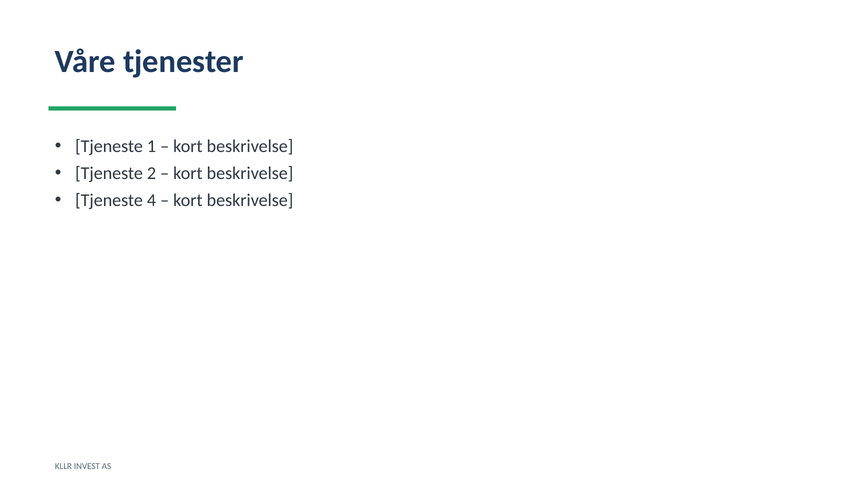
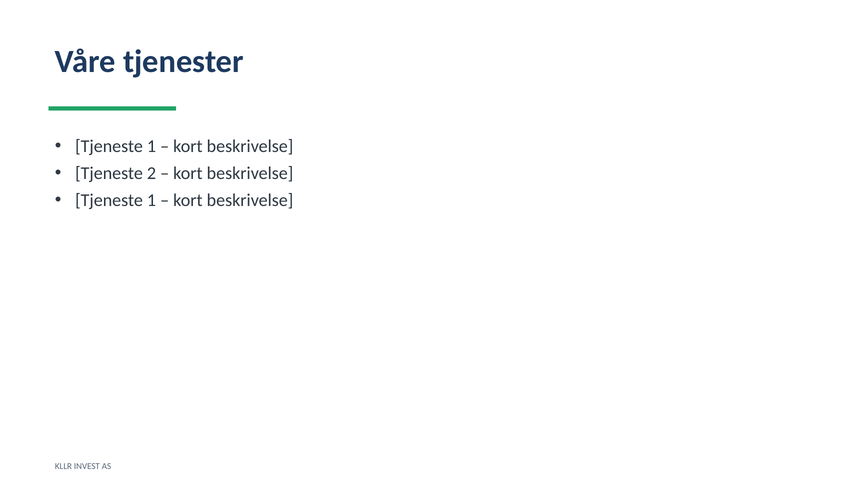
4 at (151, 200): 4 -> 1
